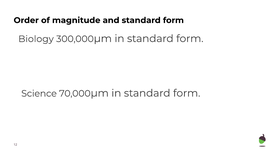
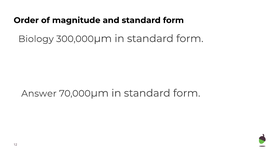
Science: Science -> Answer
